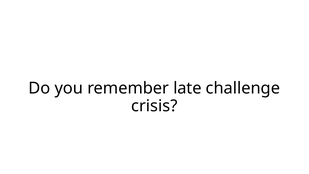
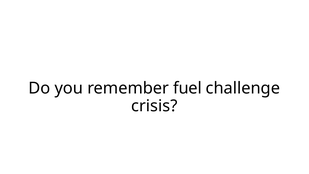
late: late -> fuel
